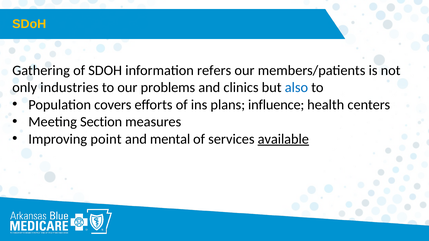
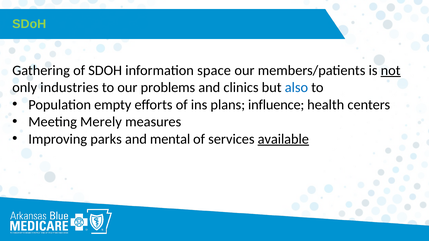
SDoH at (29, 24) colour: yellow -> light green
refers: refers -> space
not underline: none -> present
covers: covers -> empty
Section: Section -> Merely
point: point -> parks
